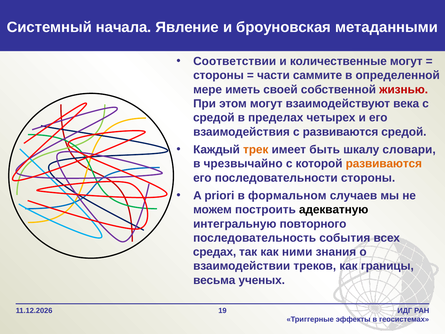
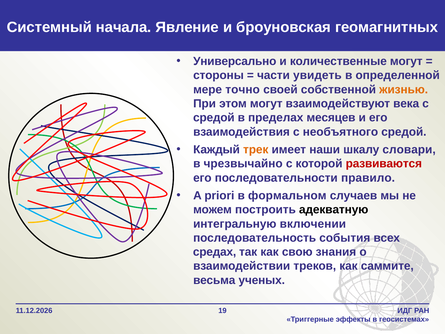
метаданными: метаданными -> геомагнитных
Соответствии: Соответствии -> Универсально
саммите: саммите -> увидеть
иметь: иметь -> точно
жизнью colour: red -> orange
четырех: четырех -> месяцев
с развиваются: развиваются -> необъятного
быть: быть -> наши
развиваются at (384, 164) colour: orange -> red
последовательности стороны: стороны -> правило
повторного: повторного -> включении
ними: ними -> свою
границы: границы -> саммите
